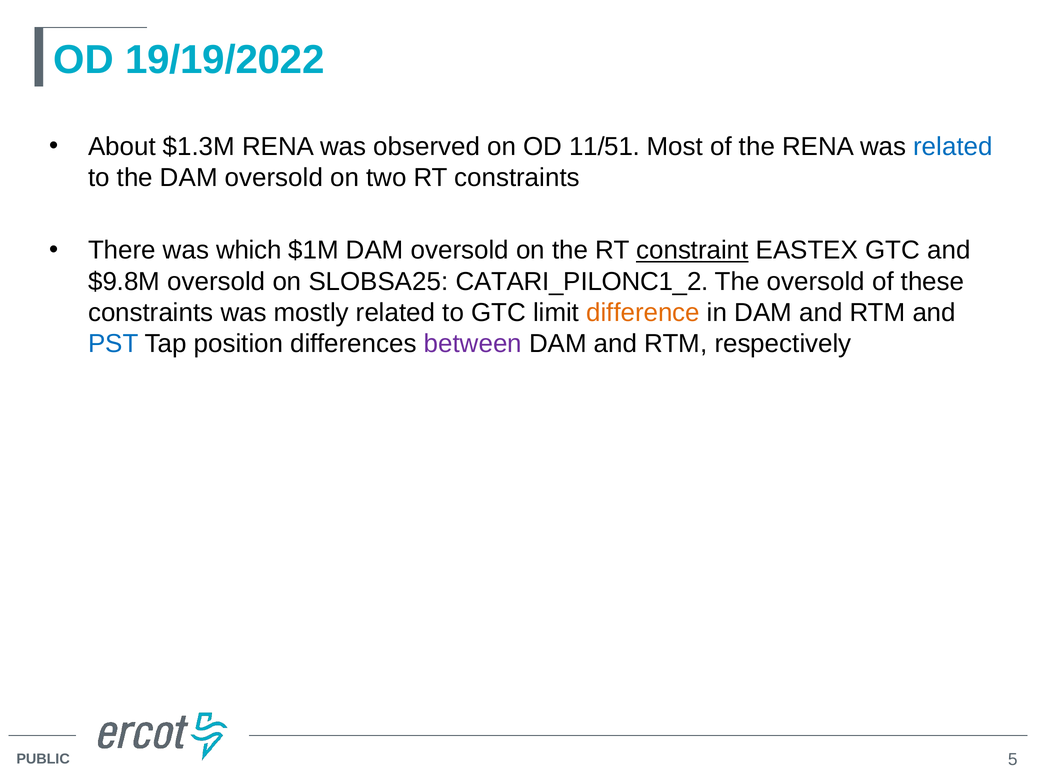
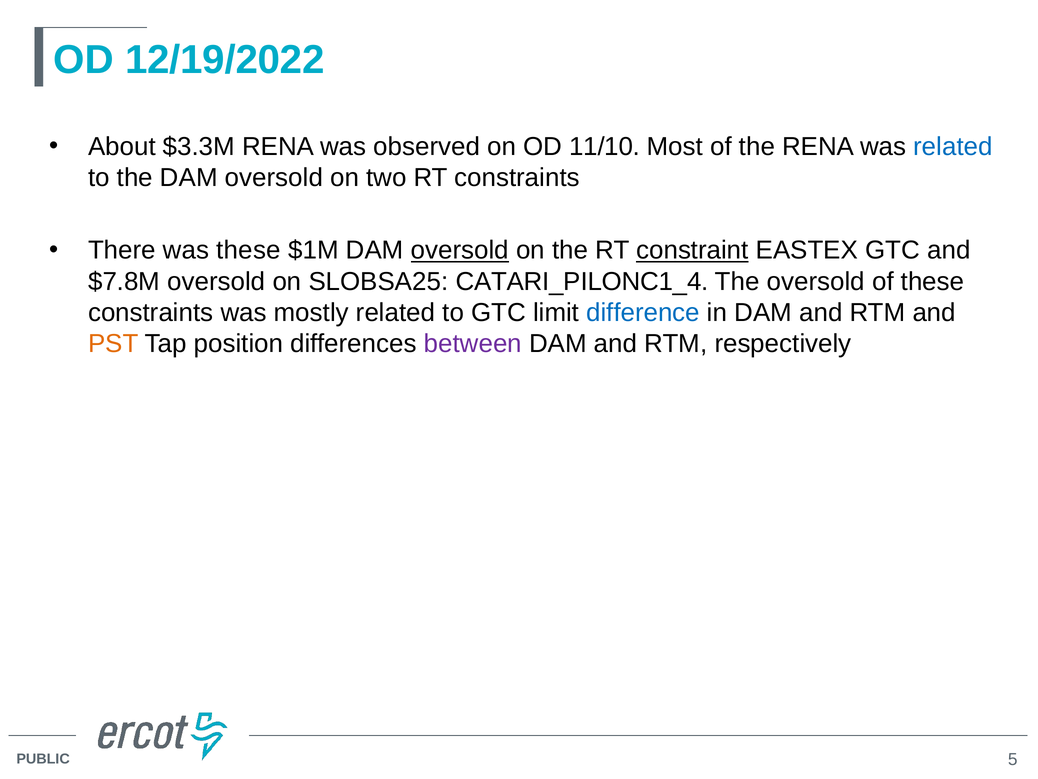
19/19/2022: 19/19/2022 -> 12/19/2022
$1.3M: $1.3M -> $3.3M
11/51: 11/51 -> 11/10
was which: which -> these
oversold at (460, 250) underline: none -> present
$9.8M: $9.8M -> $7.8M
CATARI_PILONC1_2: CATARI_PILONC1_2 -> CATARI_PILONC1_4
difference colour: orange -> blue
PST colour: blue -> orange
